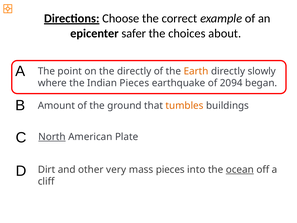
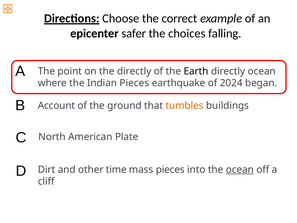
about: about -> falling
Earth colour: orange -> black
directly slowly: slowly -> ocean
2094: 2094 -> 2024
Amount: Amount -> Account
North underline: present -> none
very: very -> time
